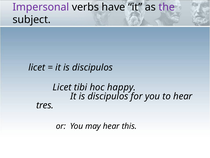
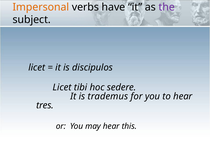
Impersonal colour: purple -> orange
happy: happy -> sedere
discipulos at (108, 96): discipulos -> trademus
